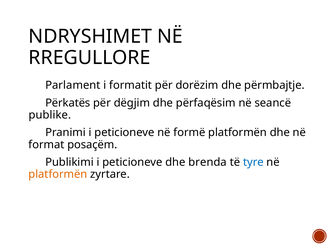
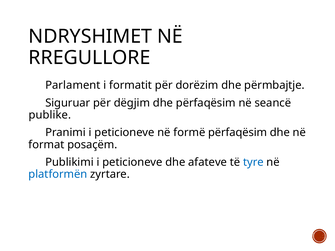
Përkatës: Përkatës -> Siguruar
formë platformën: platformën -> përfaqësim
brenda: brenda -> afateve
platformën at (58, 174) colour: orange -> blue
